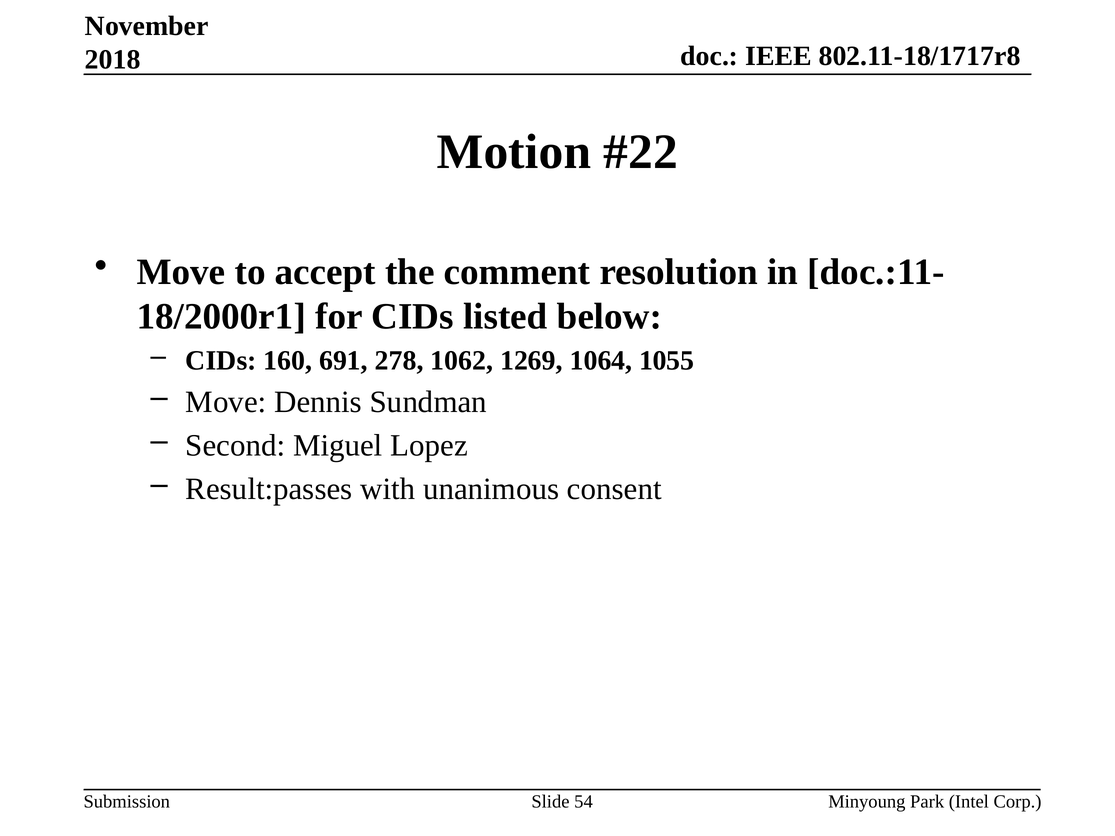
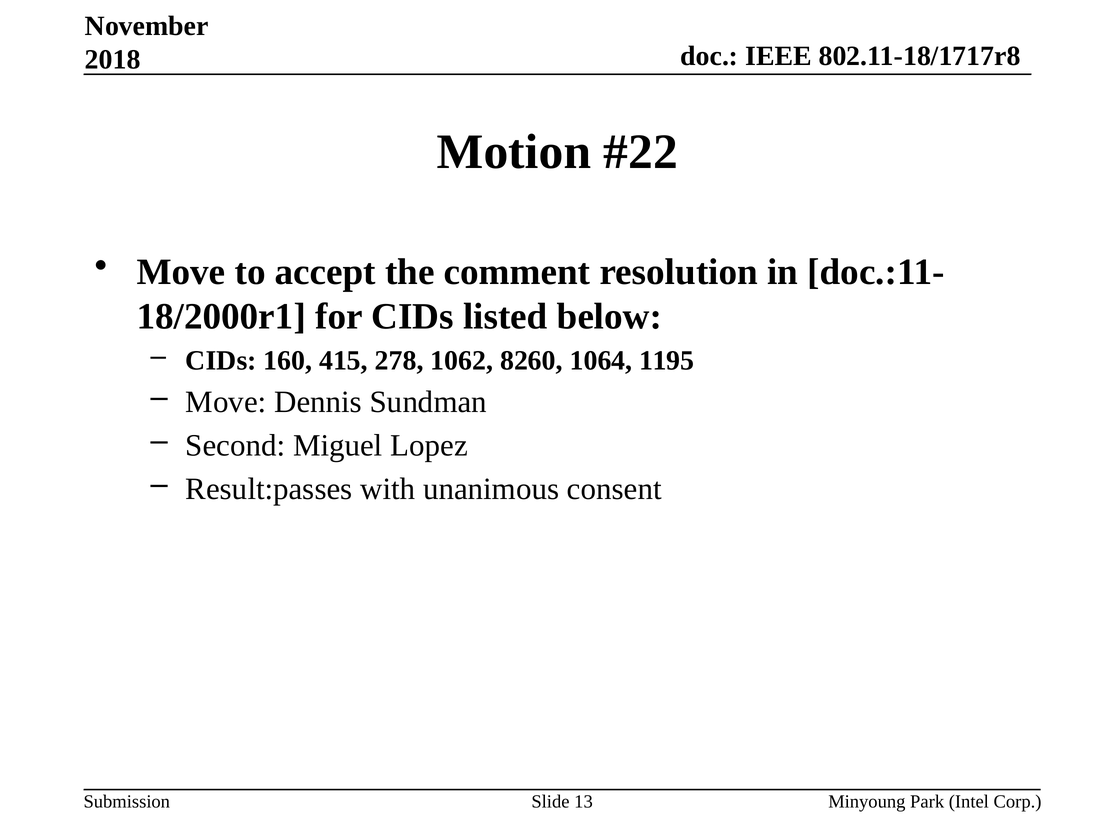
691: 691 -> 415
1269: 1269 -> 8260
1055: 1055 -> 1195
54: 54 -> 13
